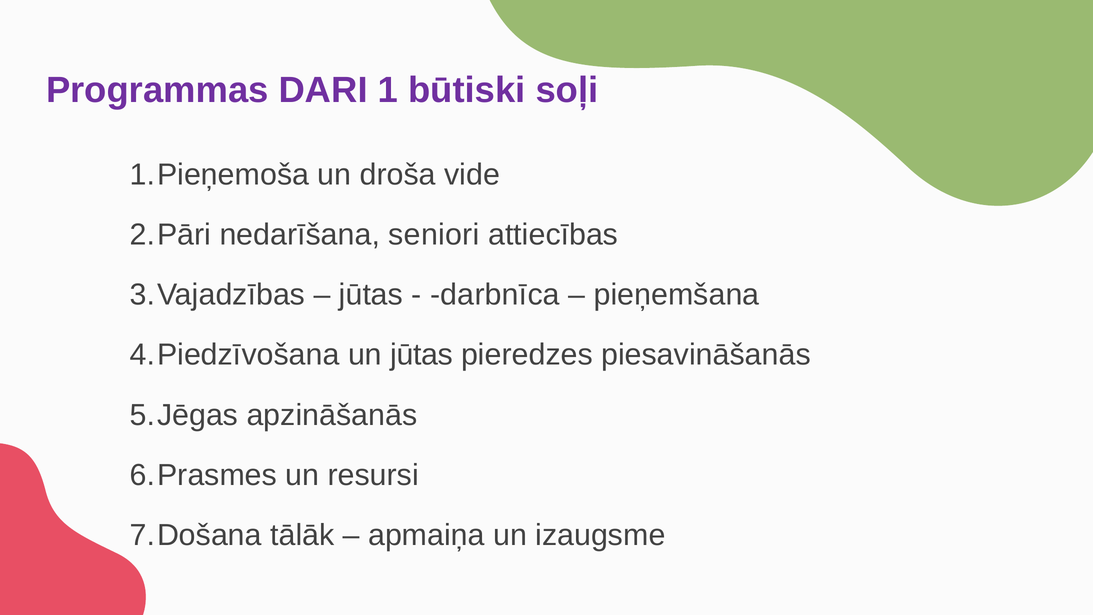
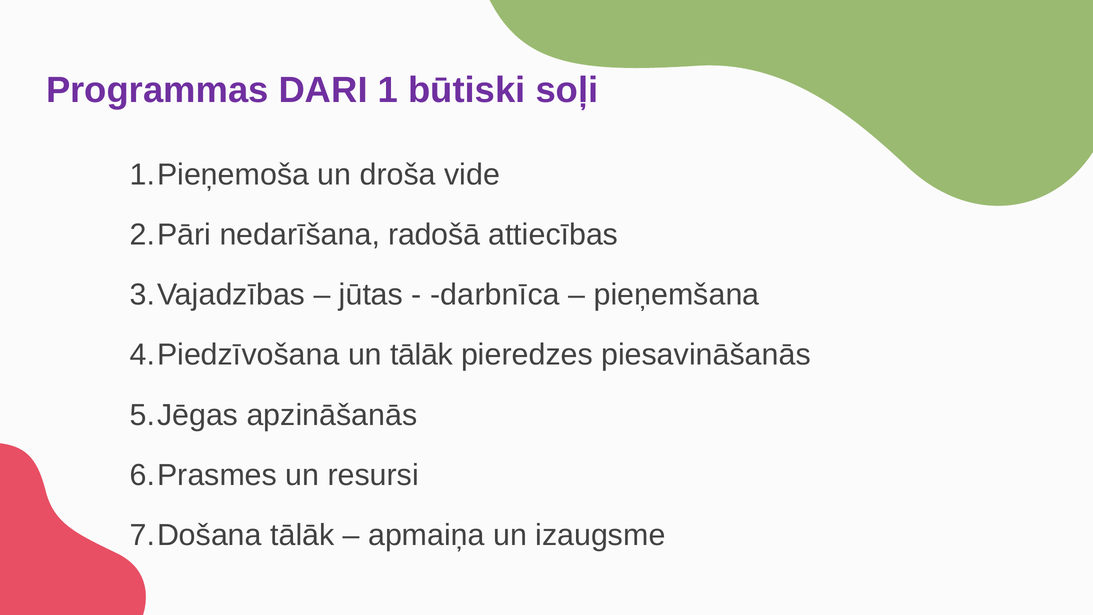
seniori: seniori -> radošā
un jūtas: jūtas -> tālāk
